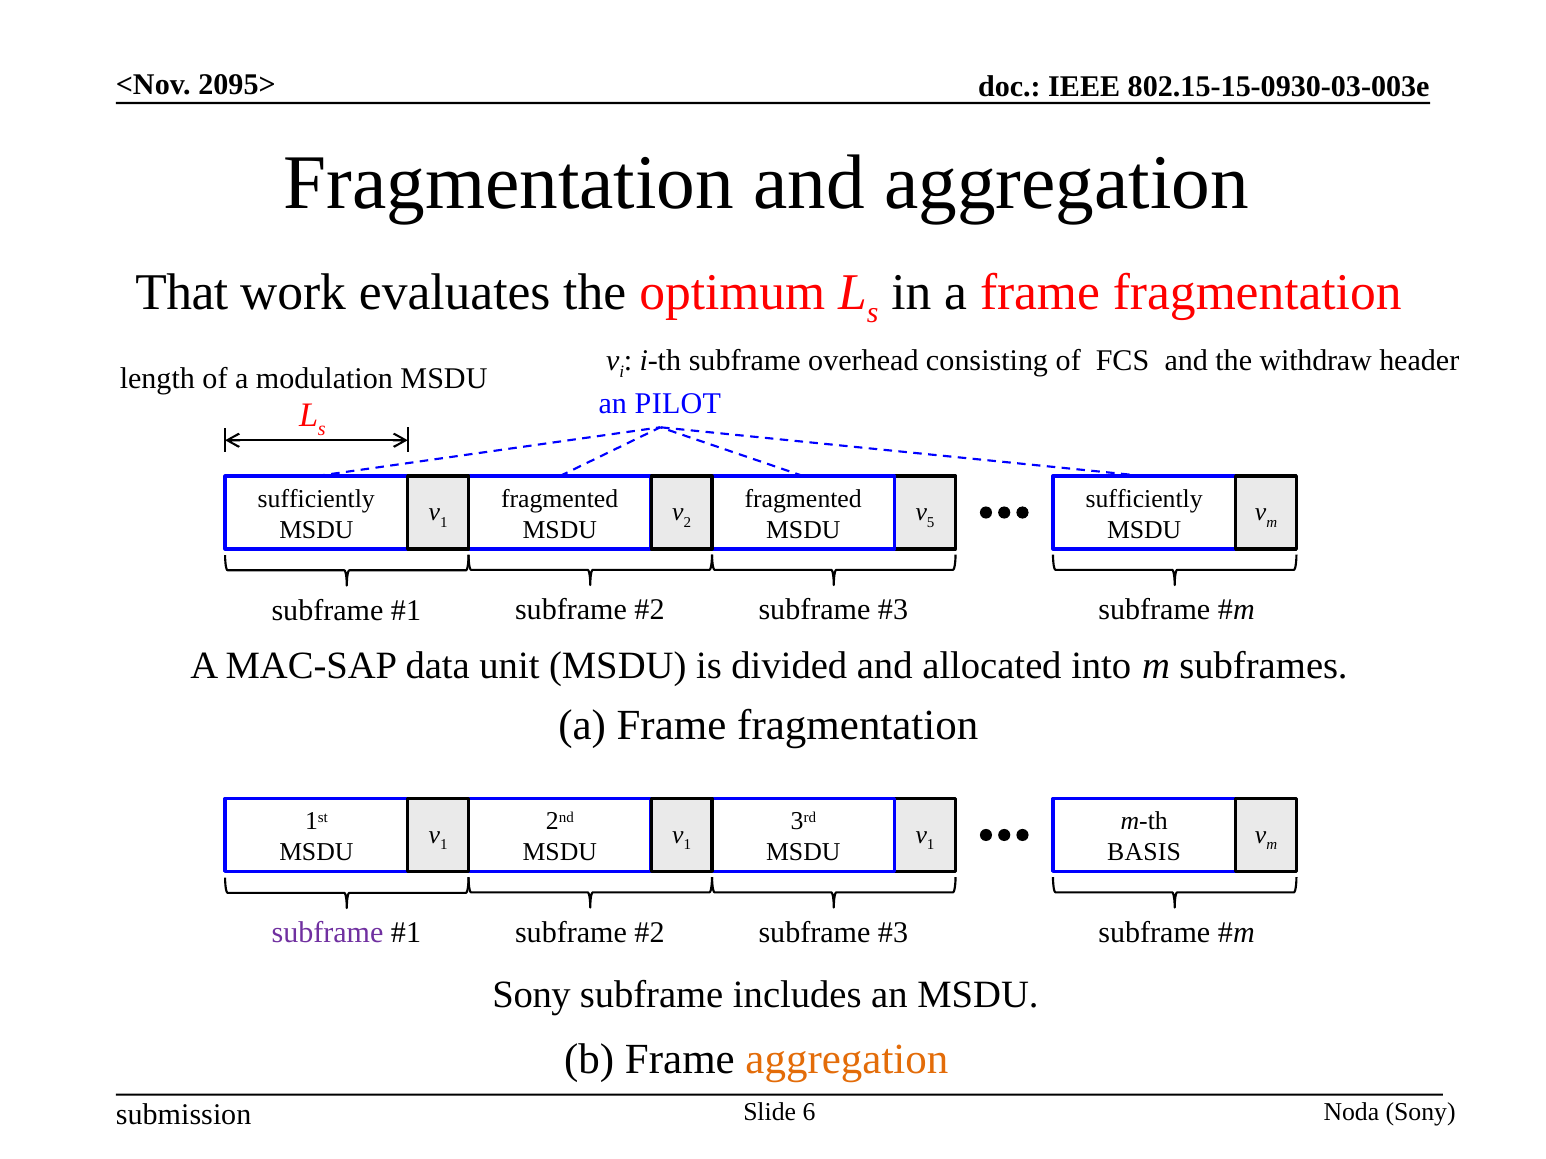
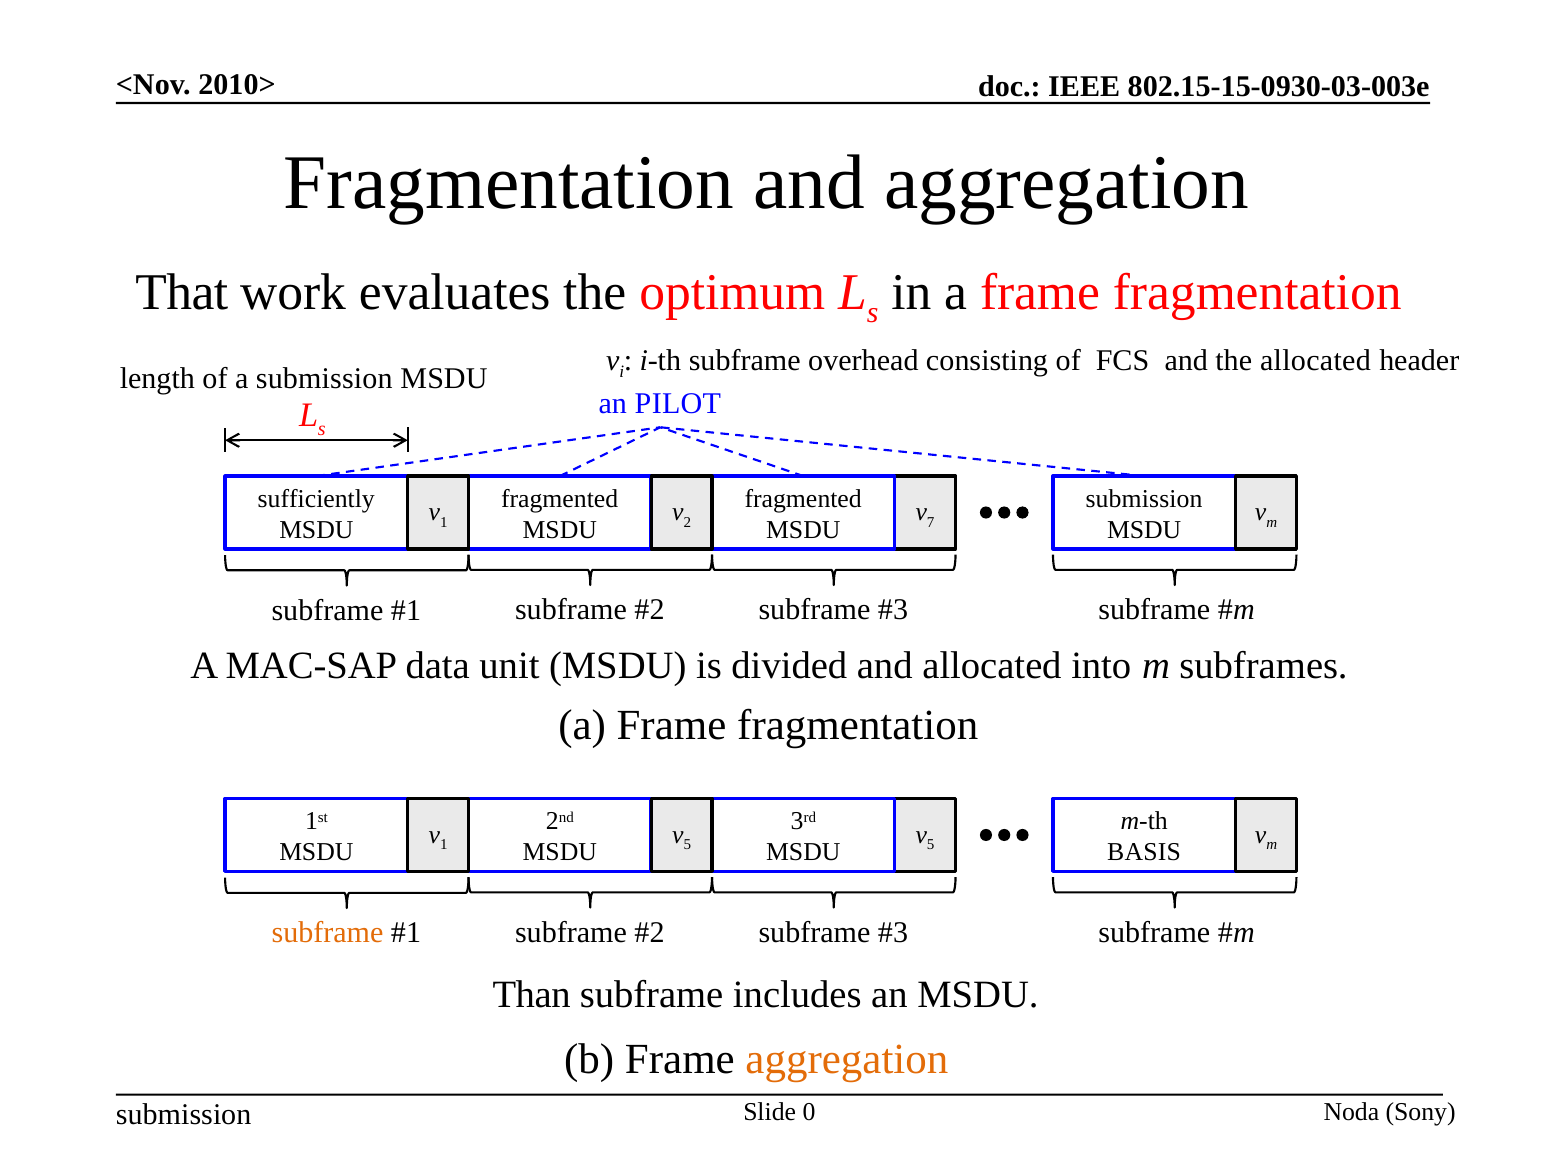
2095>: 2095> -> 2010>
the withdraw: withdraw -> allocated
a modulation: modulation -> submission
sufficiently at (1144, 499): sufficiently -> submission
5: 5 -> 7
1 at (687, 845): 1 -> 5
1 at (931, 845): 1 -> 5
subframe at (328, 933) colour: purple -> orange
Sony at (532, 995): Sony -> Than
6: 6 -> 0
